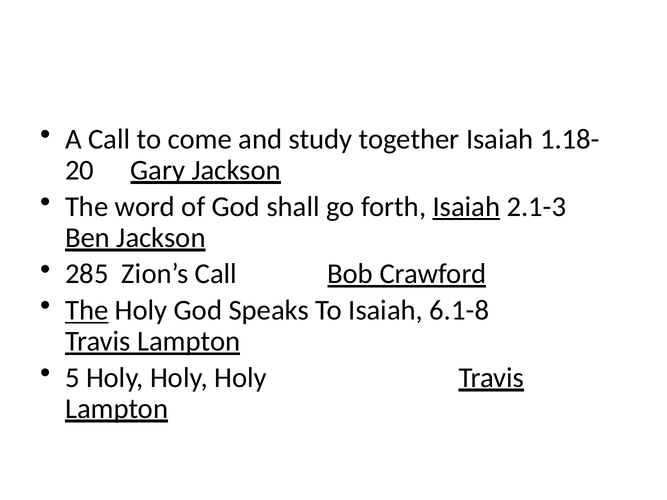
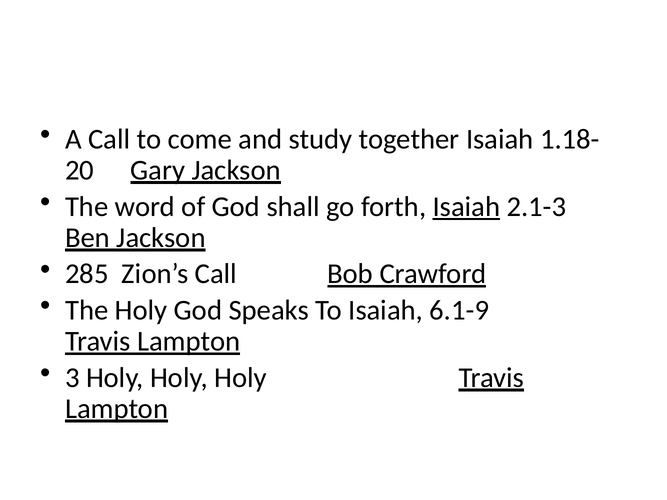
The at (87, 310) underline: present -> none
6.1-8: 6.1-8 -> 6.1-9
5: 5 -> 3
